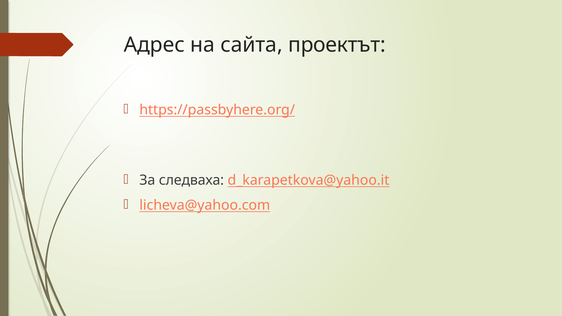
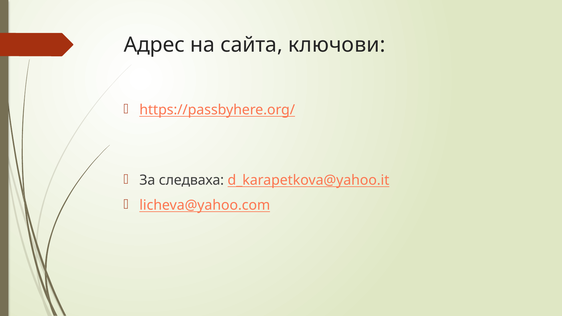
проектът: проектът -> ключови
